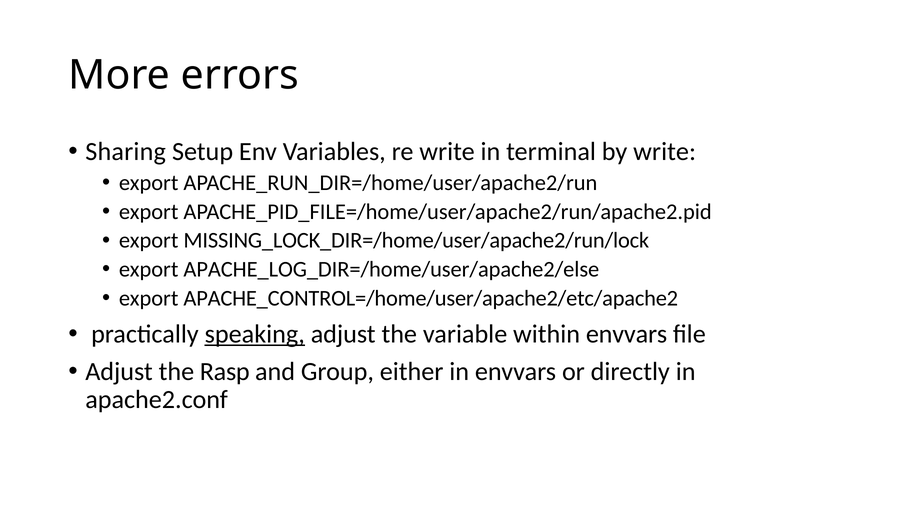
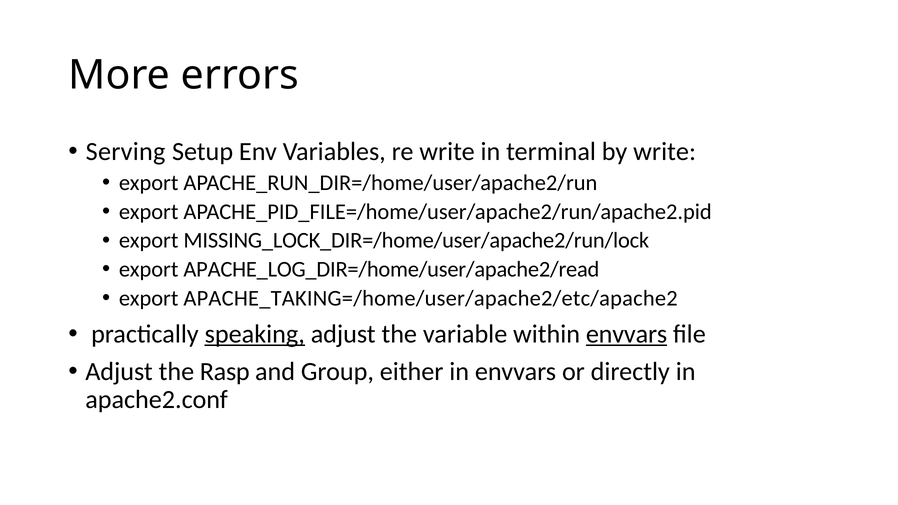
Sharing: Sharing -> Serving
APACHE_LOG_DIR=/home/user/apache2/else: APACHE_LOG_DIR=/home/user/apache2/else -> APACHE_LOG_DIR=/home/user/apache2/read
APACHE_CONTROL=/home/user/apache2/etc/apache2: APACHE_CONTROL=/home/user/apache2/etc/apache2 -> APACHE_TAKING=/home/user/apache2/etc/apache2
envvars at (627, 334) underline: none -> present
